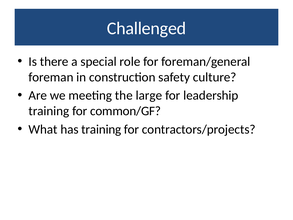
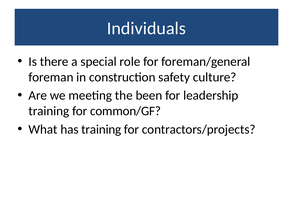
Challenged: Challenged -> Individuals
large: large -> been
